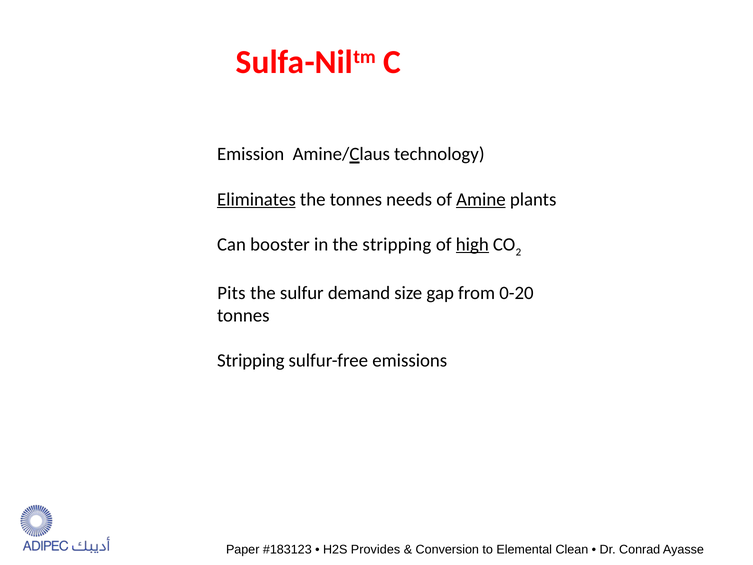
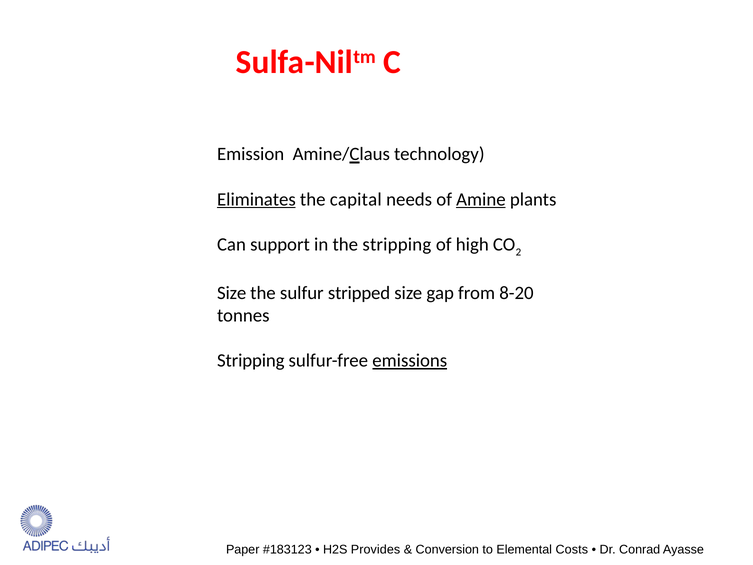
the tonnes: tonnes -> capital
booster: booster -> support
high underline: present -> none
Pits at (231, 293): Pits -> Size
demand: demand -> stripped
0-20: 0-20 -> 8-20
emissions underline: none -> present
Clean: Clean -> Costs
